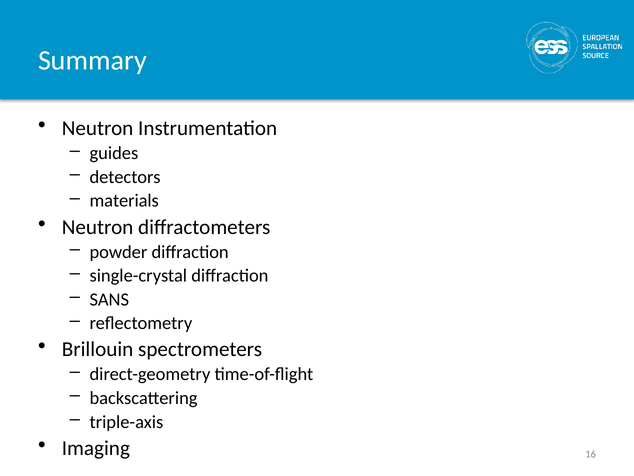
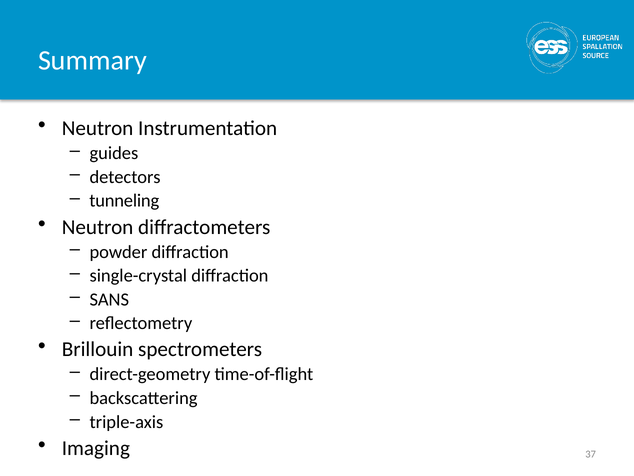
materials: materials -> tunneling
16: 16 -> 37
